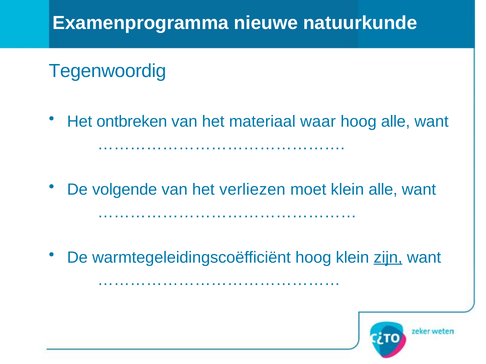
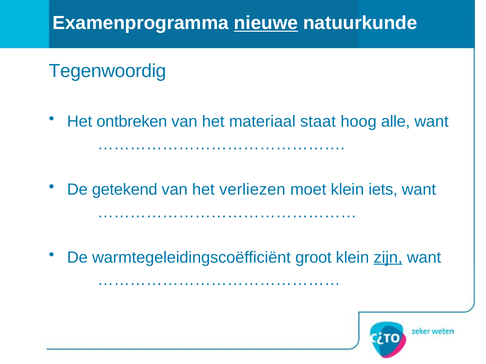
nieuwe underline: none -> present
waar: waar -> staat
volgende: volgende -> getekend
klein alle: alle -> iets
warmtegeleidingscoëfficiënt hoog: hoog -> groot
